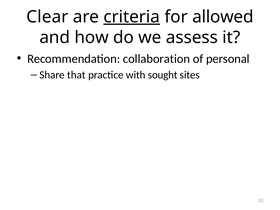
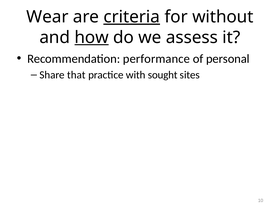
Clear: Clear -> Wear
allowed: allowed -> without
how underline: none -> present
collaboration: collaboration -> performance
